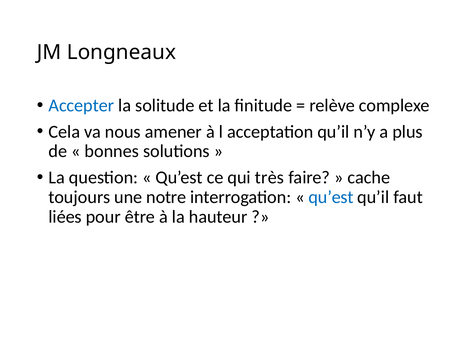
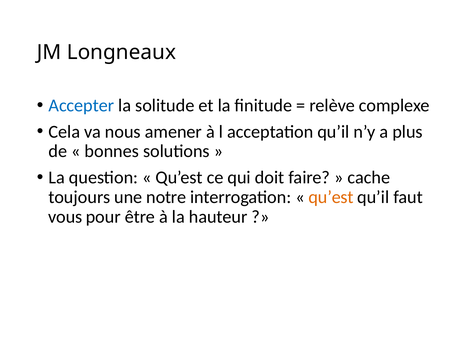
très: très -> doit
qu’est at (331, 197) colour: blue -> orange
liées: liées -> vous
